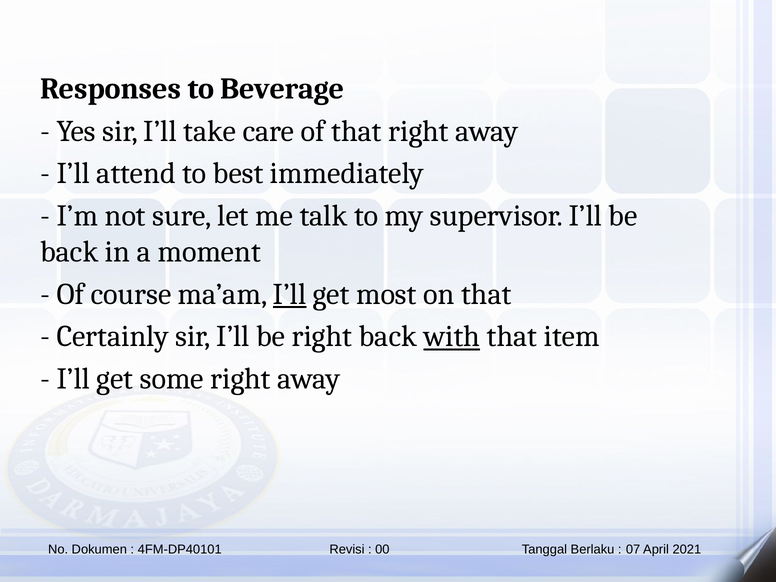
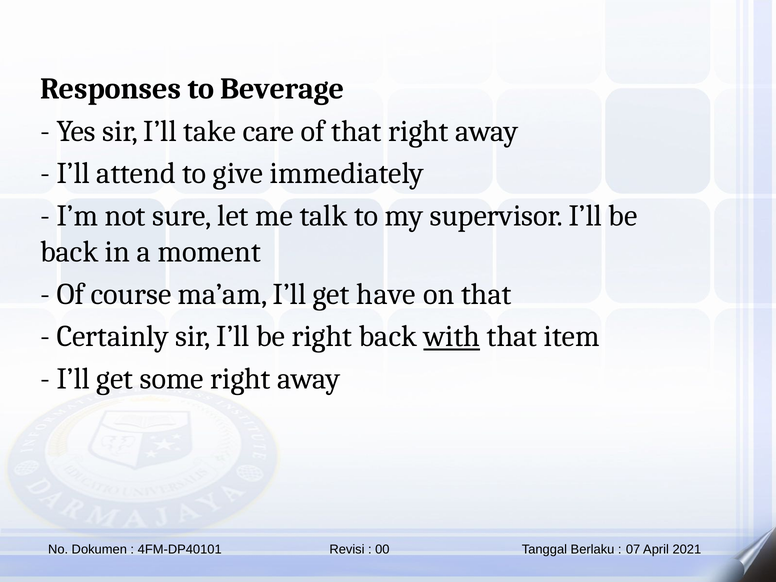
best: best -> give
I’ll at (290, 294) underline: present -> none
most: most -> have
